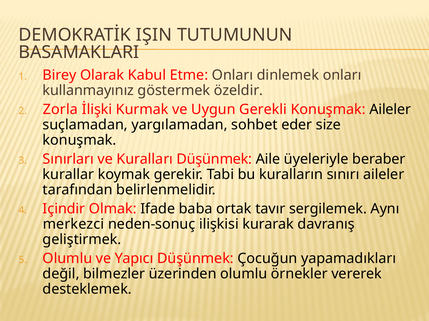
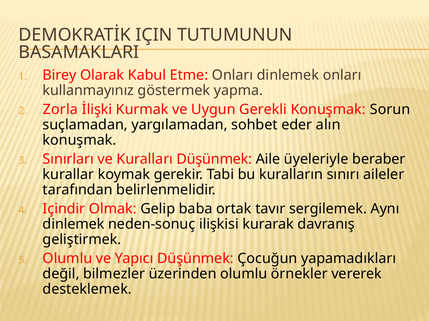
IŞIN: IŞIN -> IÇIN
özeldir: özeldir -> yapma
Konuşmak Aileler: Aileler -> Sorun
size: size -> alın
Ifade: Ifade -> Gelip
merkezci at (73, 225): merkezci -> dinlemek
